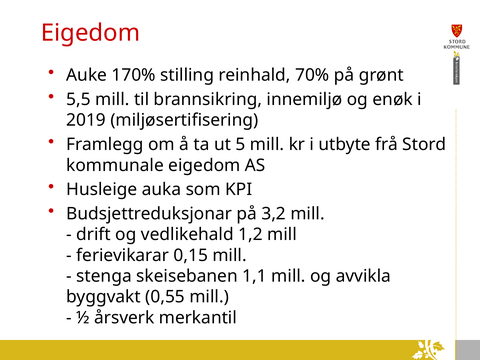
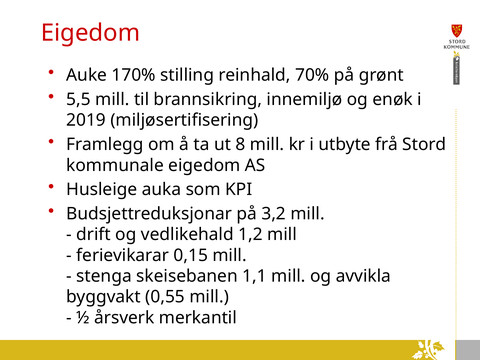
5: 5 -> 8
